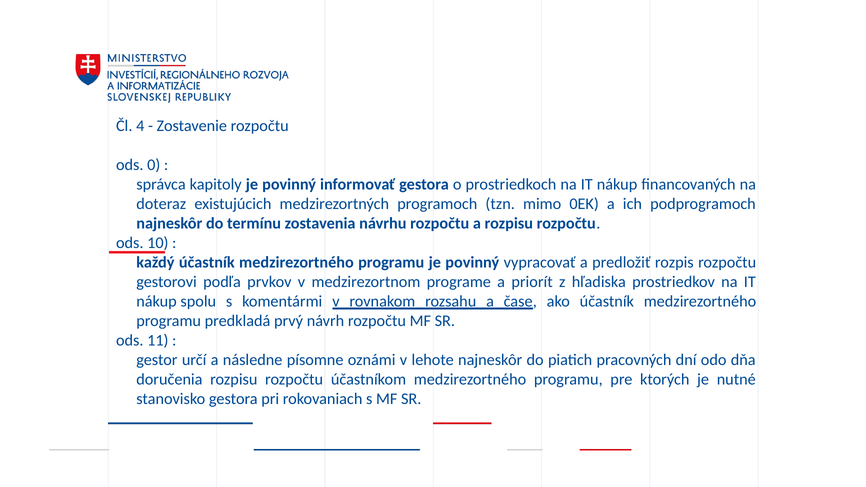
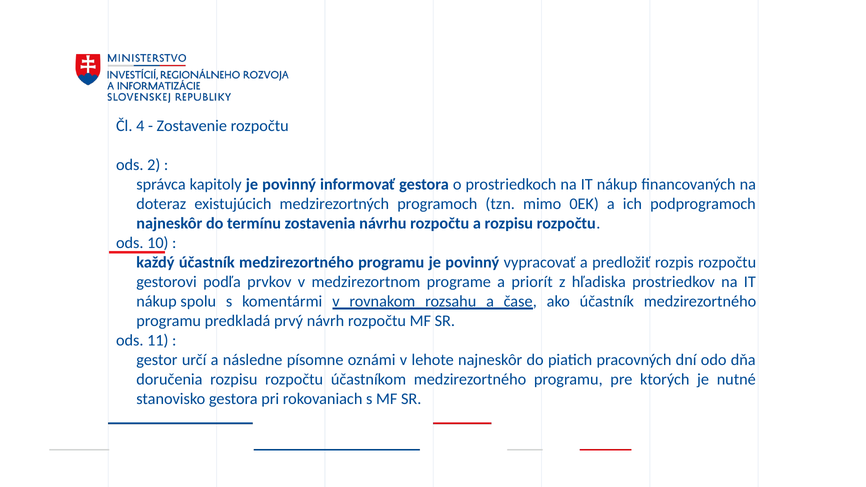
ods 0: 0 -> 2
